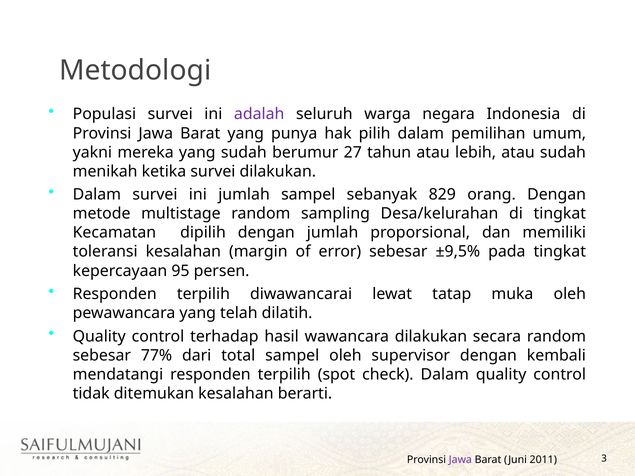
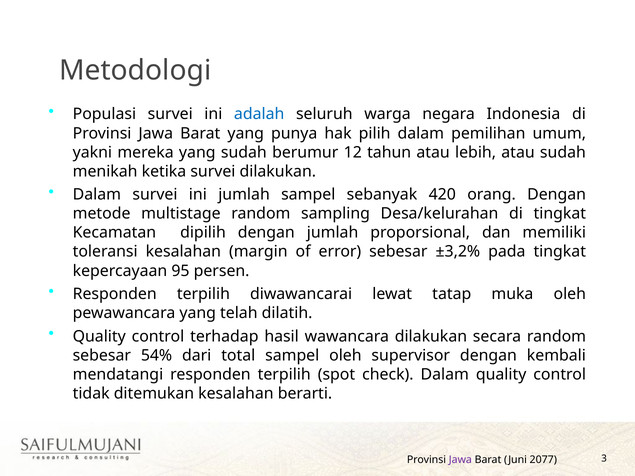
adalah colour: purple -> blue
27: 27 -> 12
829: 829 -> 420
±9,5%: ±9,5% -> ±3,2%
77%: 77% -> 54%
2011: 2011 -> 2077
